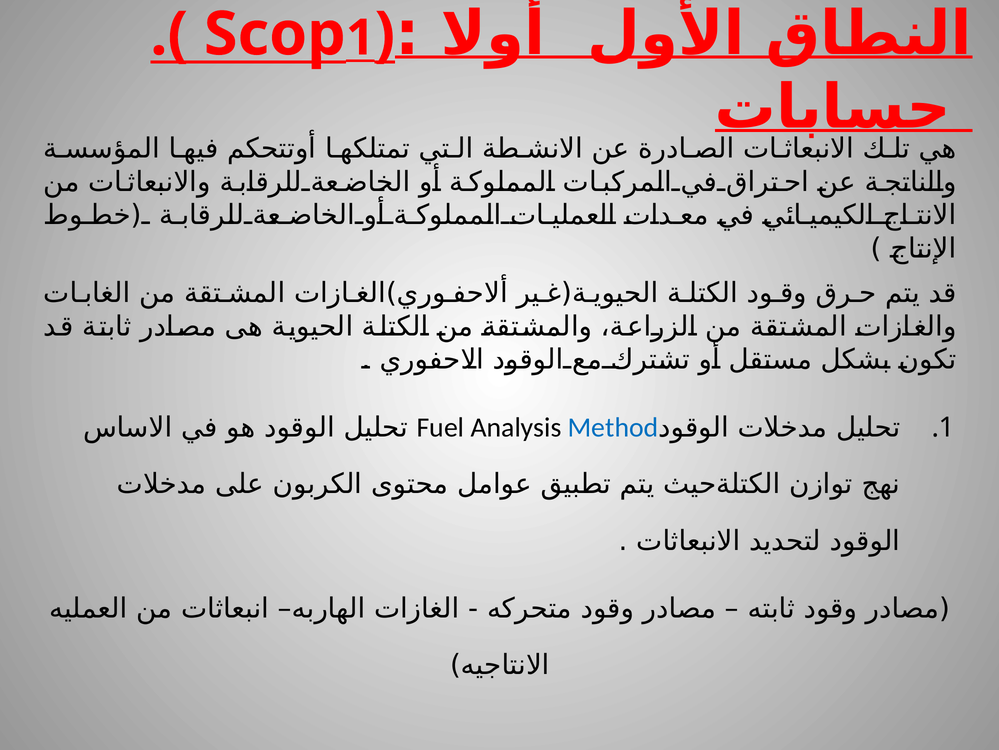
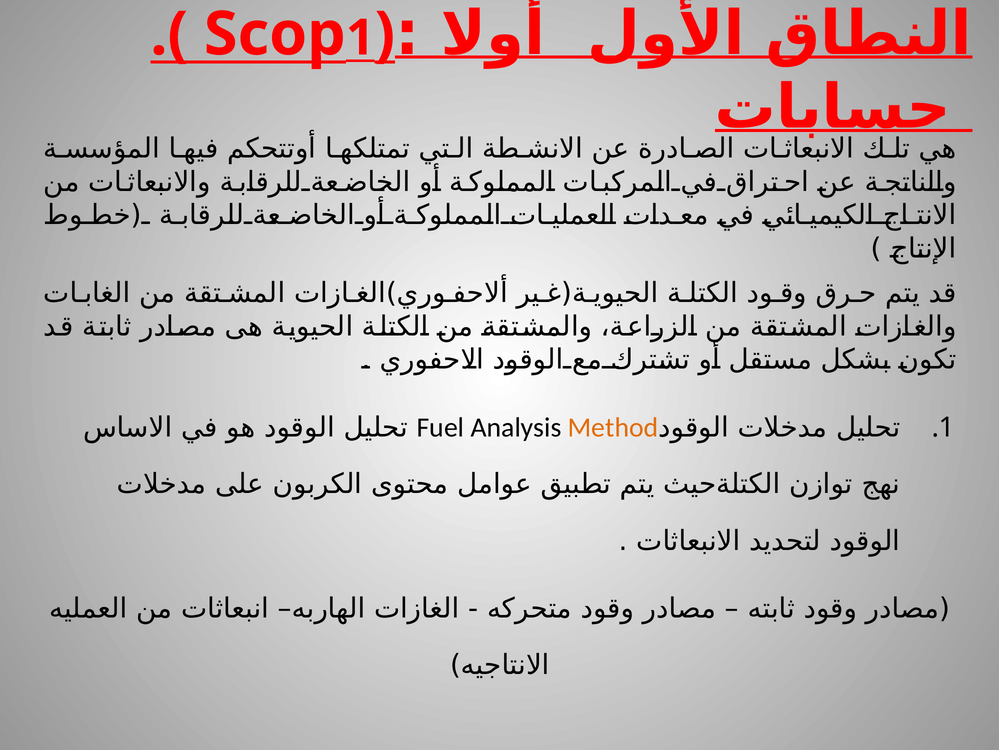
Method colour: blue -> orange
